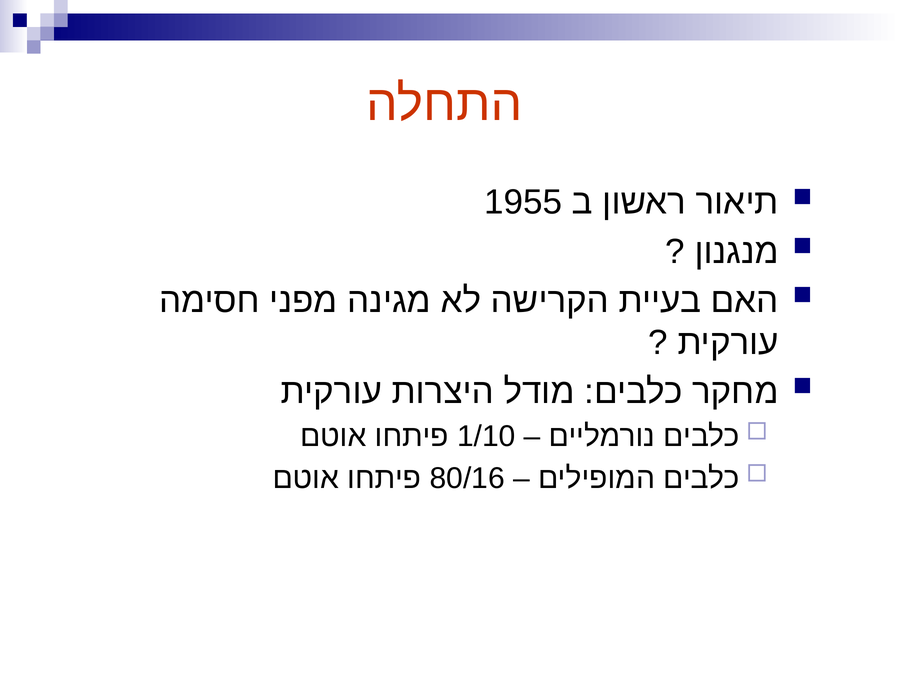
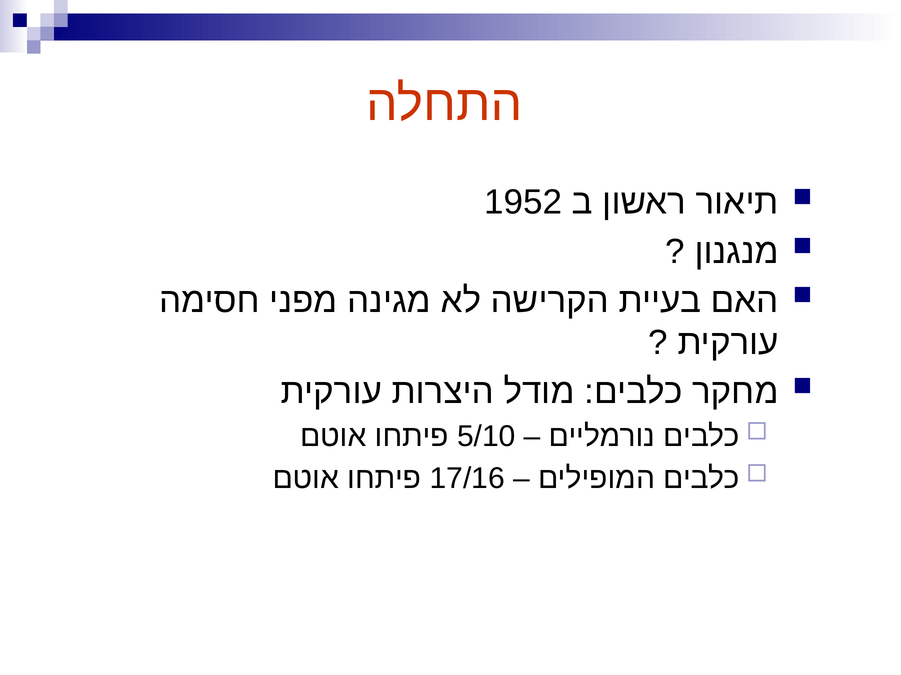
1955: 1955 -> 1952
1/10: 1/10 -> 5/10
80/16: 80/16 -> 17/16
